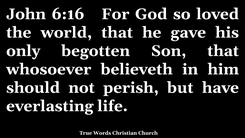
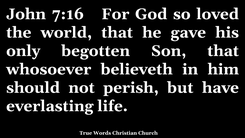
6:16: 6:16 -> 7:16
